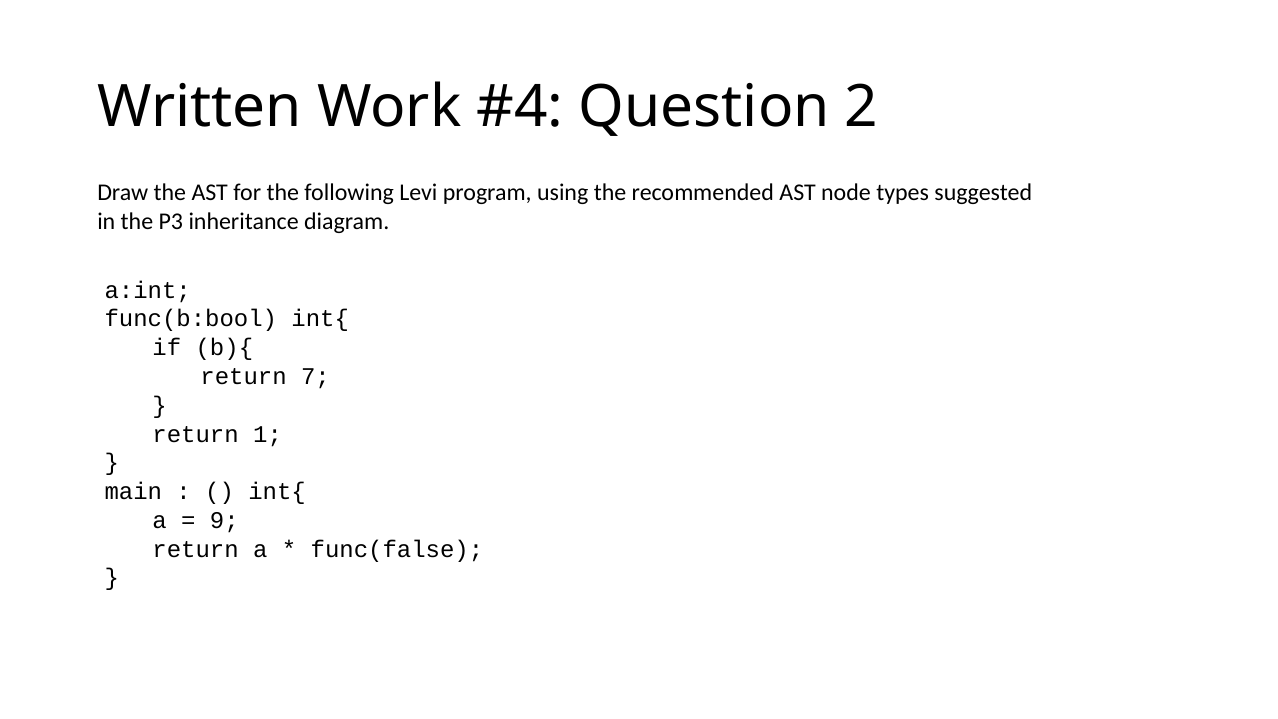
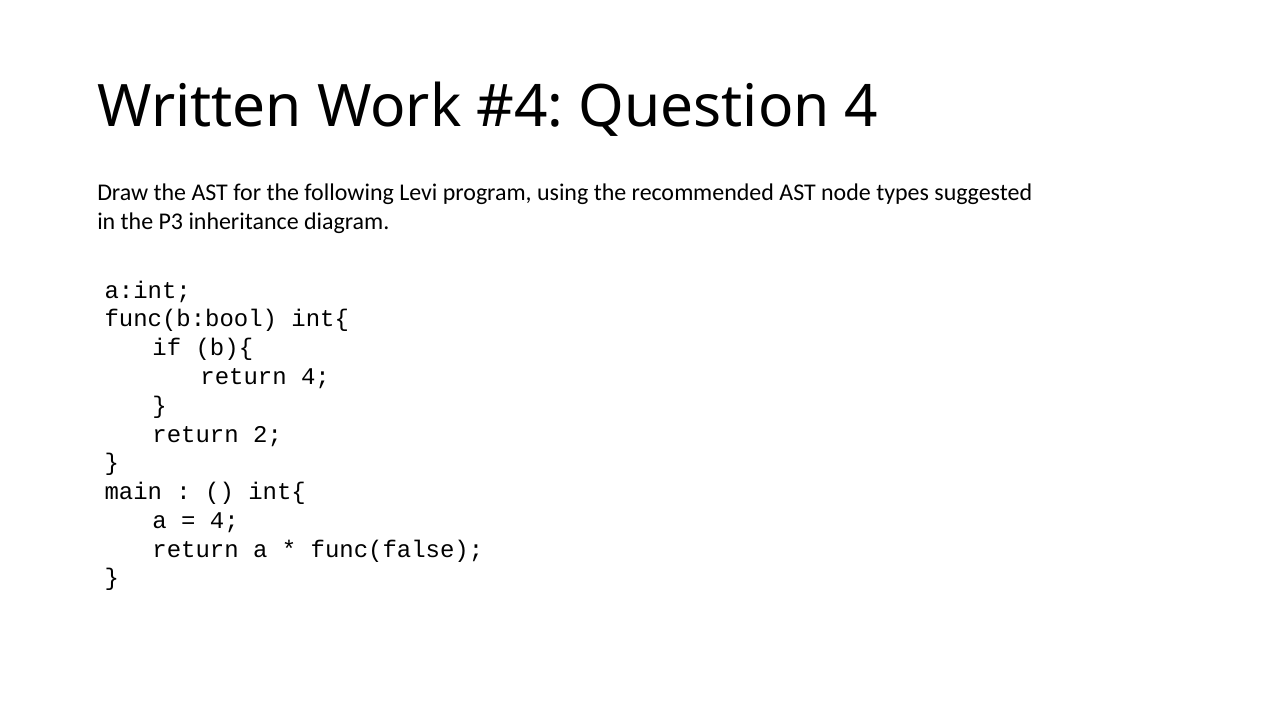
Question 2: 2 -> 4
return 7: 7 -> 4
1: 1 -> 2
9 at (224, 520): 9 -> 4
